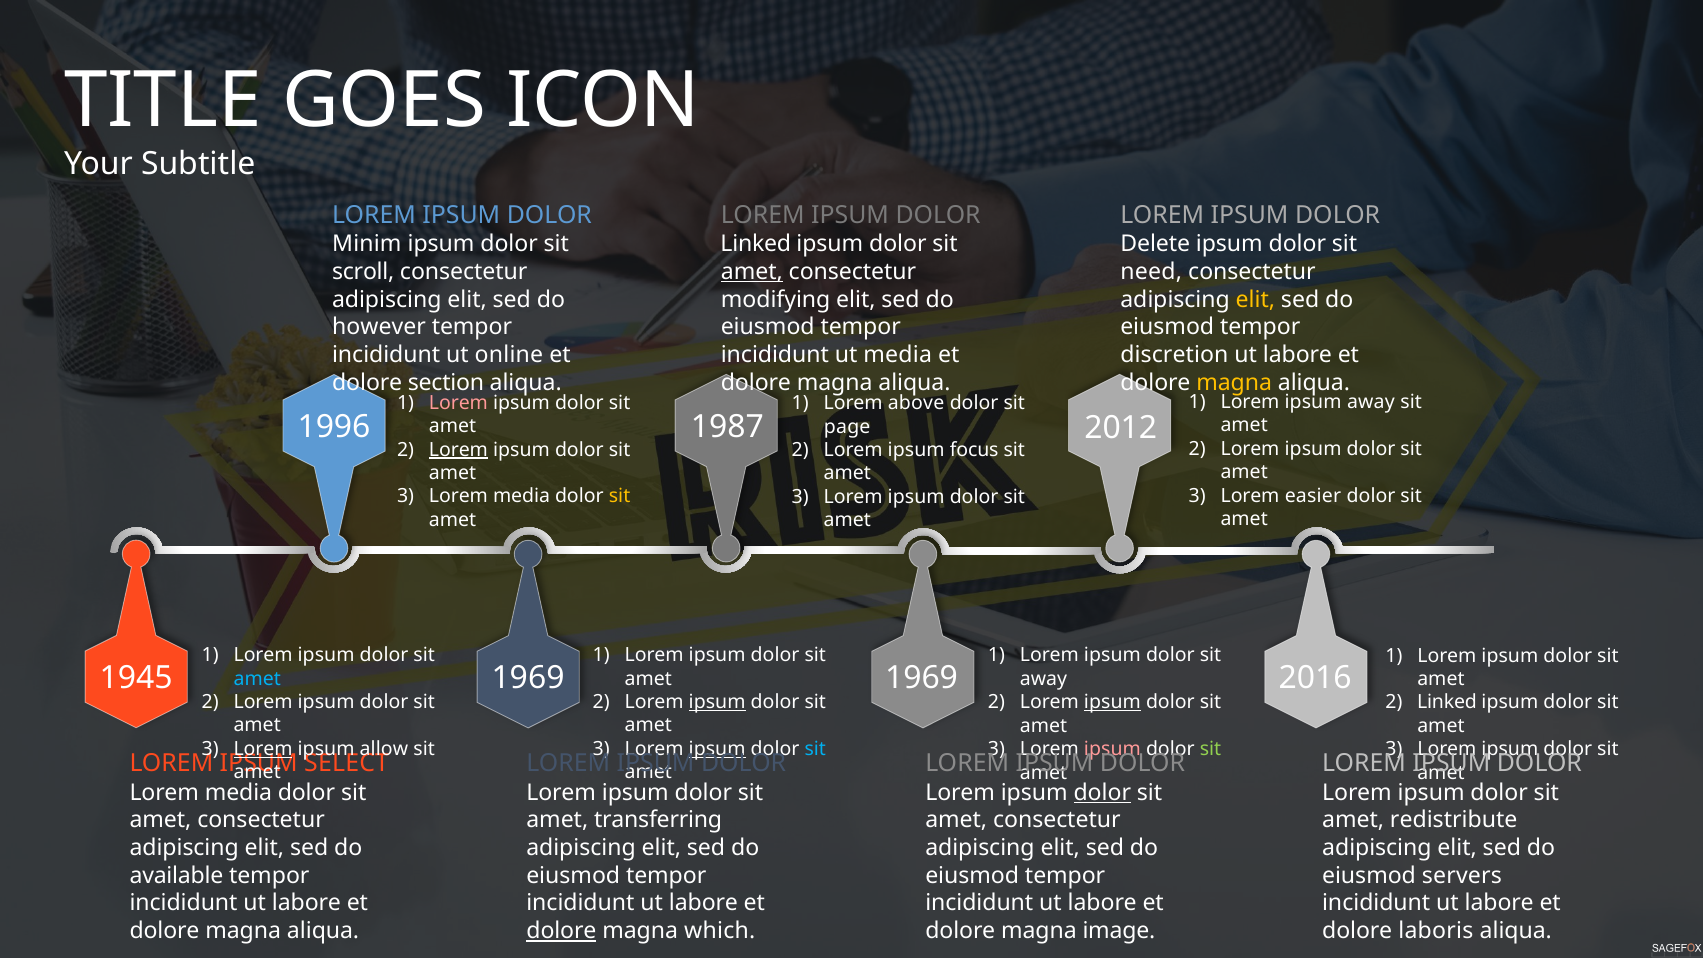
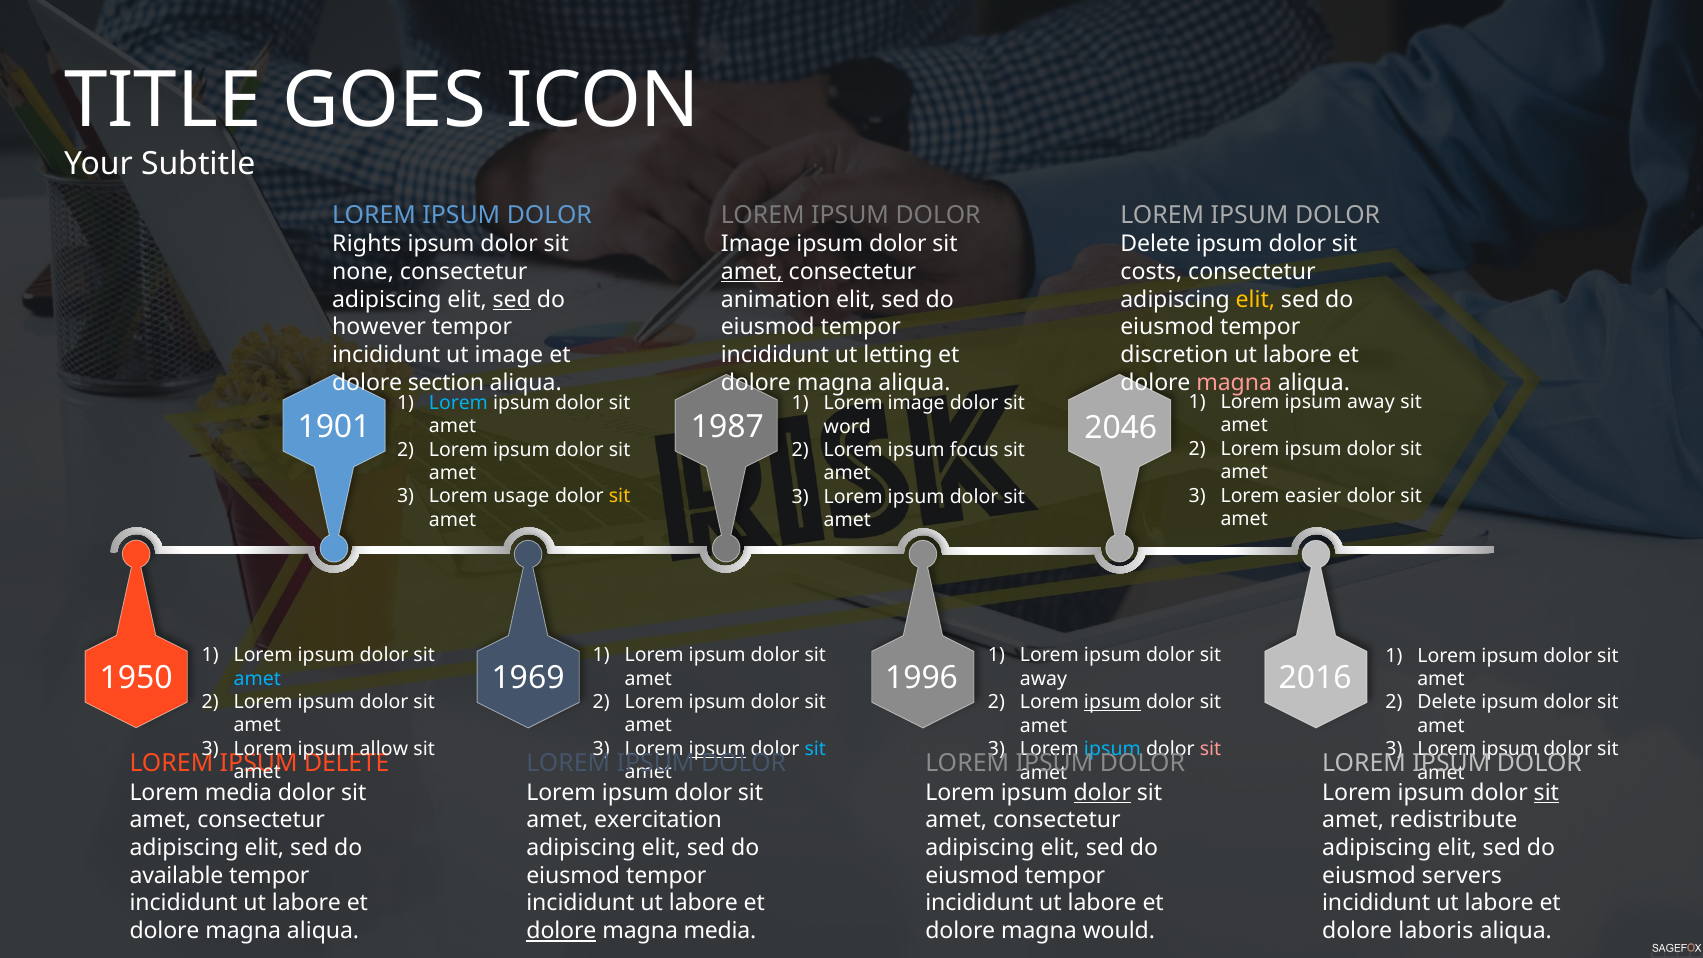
Minim: Minim -> Rights
Linked at (756, 244): Linked -> Image
scroll: scroll -> none
need: need -> costs
sed at (512, 299) underline: none -> present
modifying: modifying -> animation
ut online: online -> image
ut media: media -> letting
magna at (1234, 383) colour: yellow -> pink
Lorem at (458, 403) colour: pink -> light blue
Lorem above: above -> image
1996: 1996 -> 1901
2012: 2012 -> 2046
page: page -> word
Lorem at (458, 450) underline: present -> none
media at (522, 496): media -> usage
1945: 1945 -> 1950
1969 1969: 1969 -> 1996
ipsum at (717, 702) underline: present -> none
Linked at (1447, 702): Linked -> Delete
Lorem at (263, 749) underline: present -> none
ipsum at (1112, 749) colour: pink -> light blue
sit at (1211, 749) colour: light green -> pink
SELECT at (347, 764): SELECT -> DELETE
sit at (1546, 792) underline: none -> present
transferring: transferring -> exercitation
magna which: which -> media
image: image -> would
